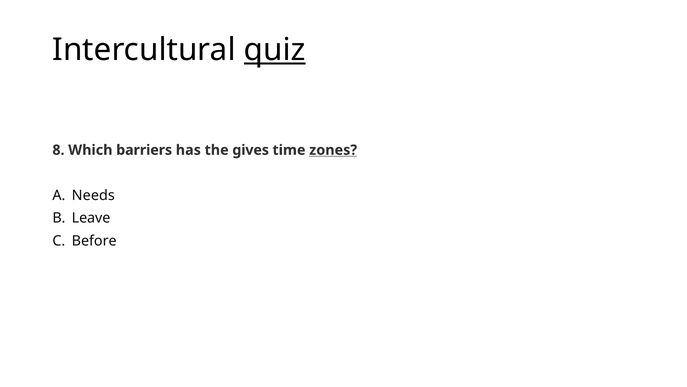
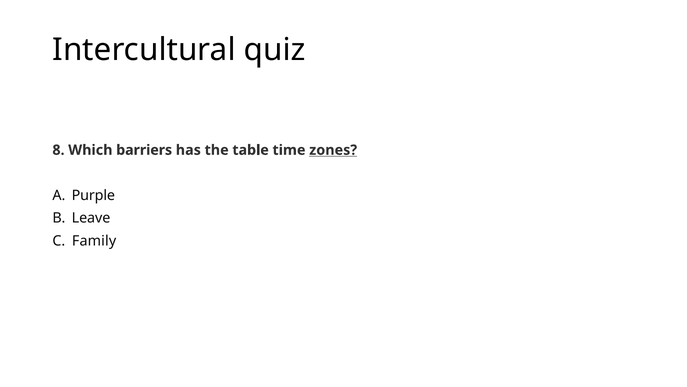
quiz underline: present -> none
gives: gives -> table
Needs: Needs -> Purple
Before: Before -> Family
